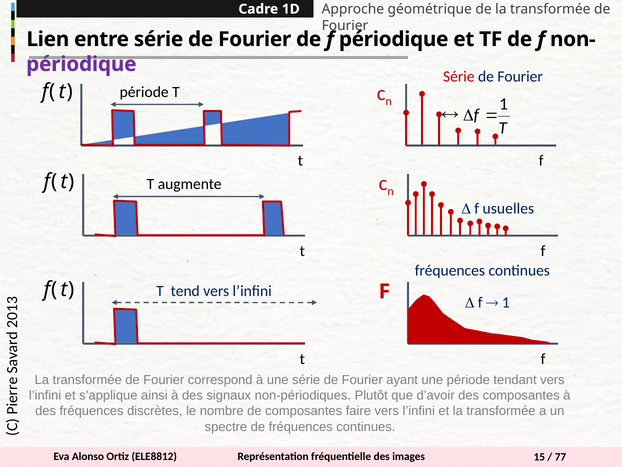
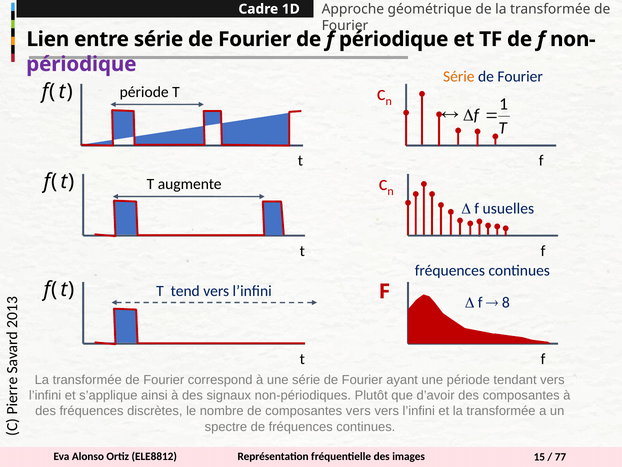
Série at (459, 76) colour: red -> orange
1 at (506, 302): 1 -> 8
composantes faire: faire -> vers
